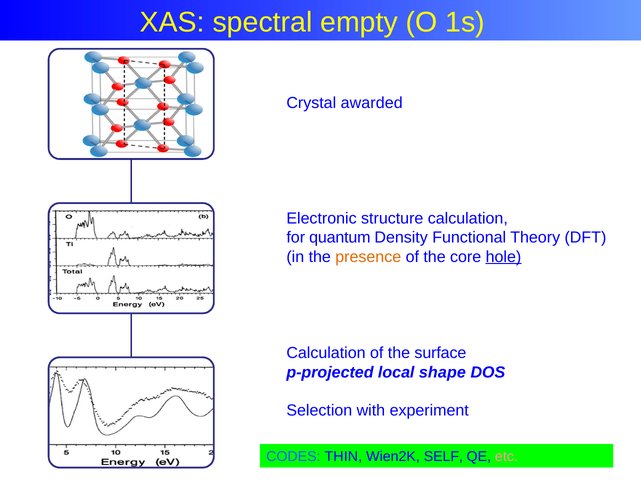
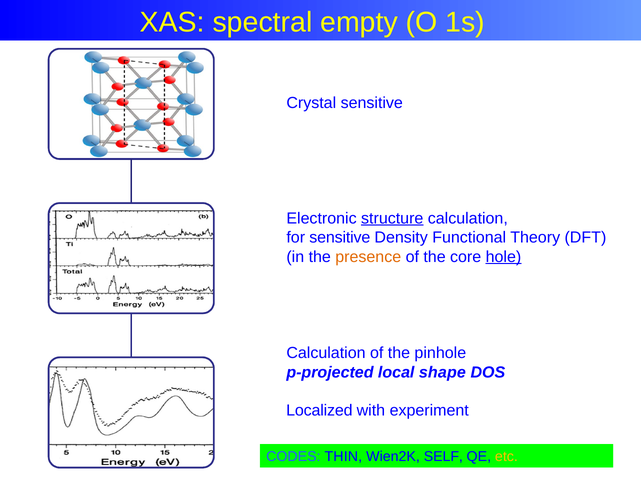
Crystal awarded: awarded -> sensitive
structure underline: none -> present
for quantum: quantum -> sensitive
surface: surface -> pinhole
Selection: Selection -> Localized
etc colour: pink -> yellow
